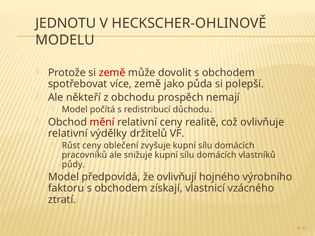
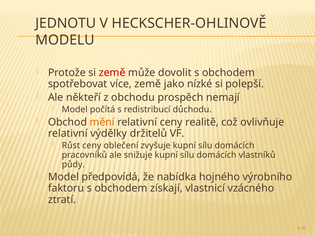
půda: půda -> nízké
mění colour: red -> orange
ovlivňují: ovlivňují -> nabídka
